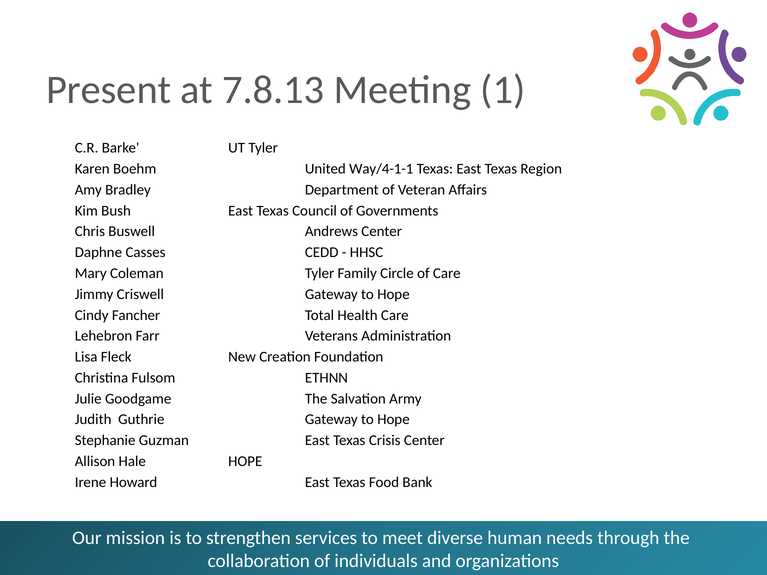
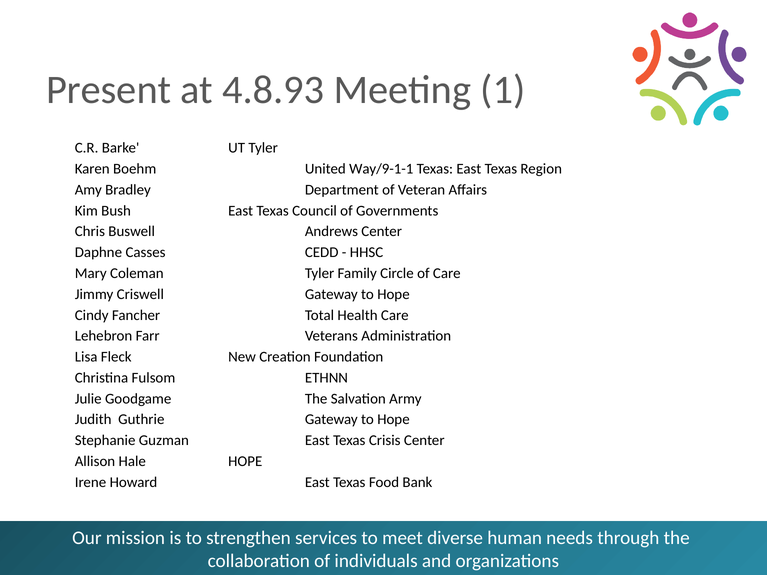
7.8.13: 7.8.13 -> 4.8.93
Way/4-1-1: Way/4-1-1 -> Way/9-1-1
